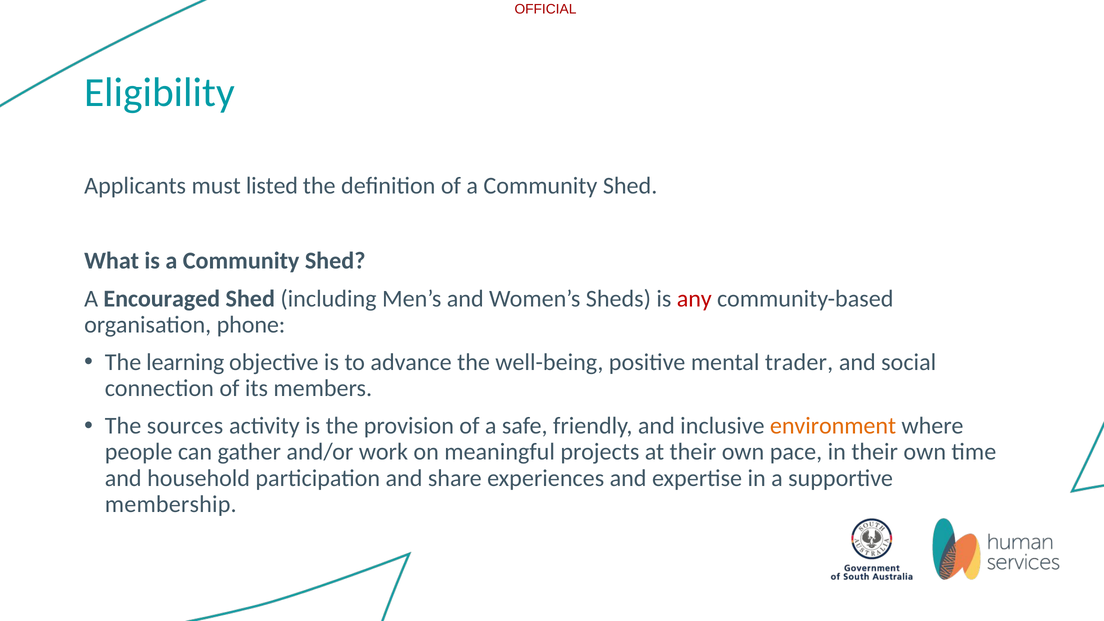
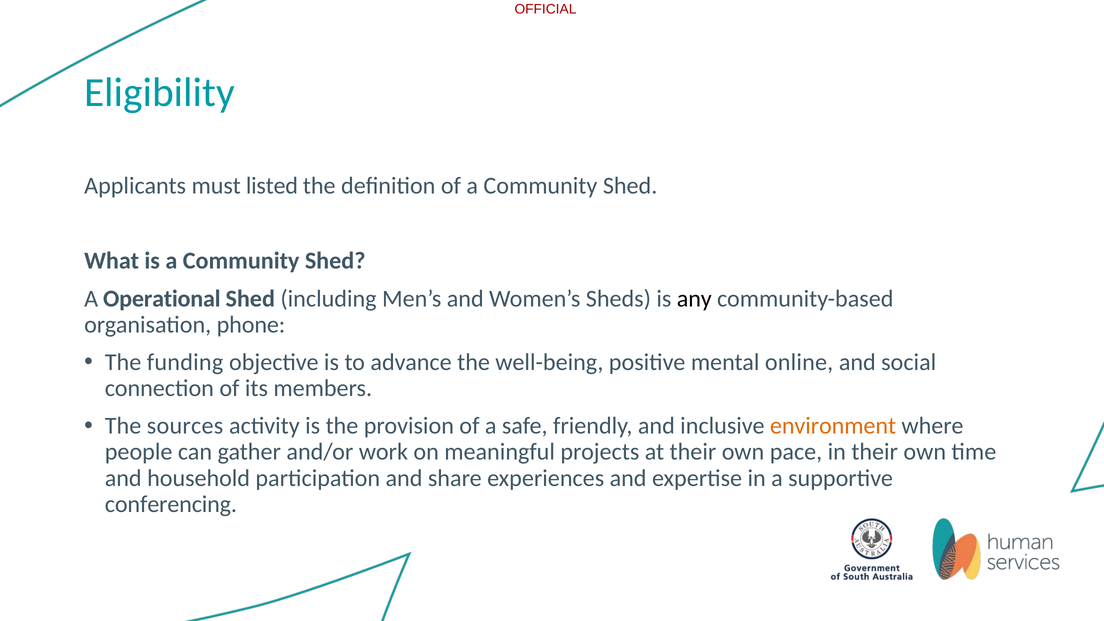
Encouraged: Encouraged -> Operational
any colour: red -> black
learning: learning -> funding
trader: trader -> online
membership: membership -> conferencing
